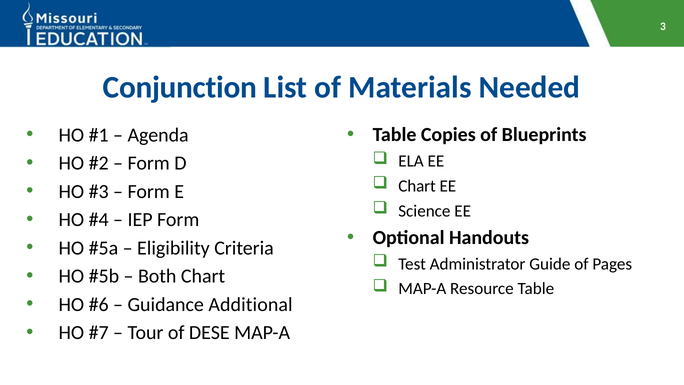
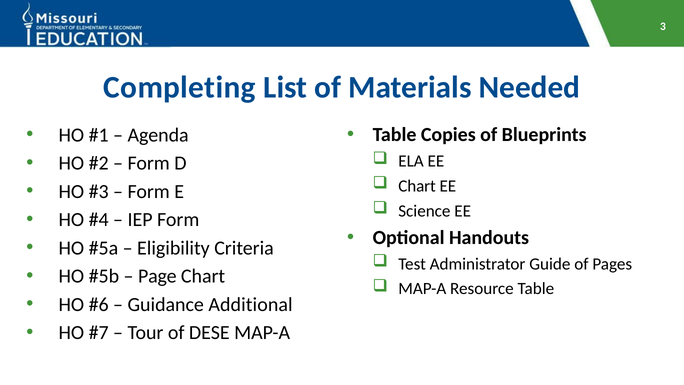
Conjunction: Conjunction -> Completing
Both: Both -> Page
